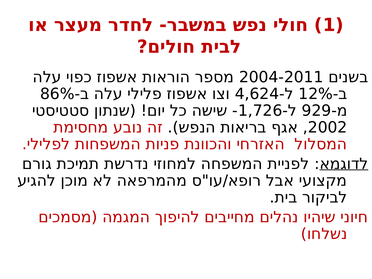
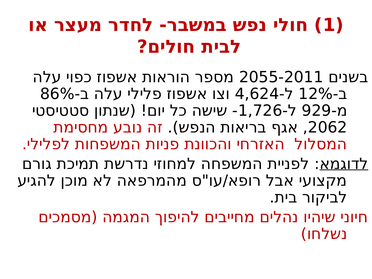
2004-2011: 2004-2011 -> 2055-2011
2002: 2002 -> 2062
